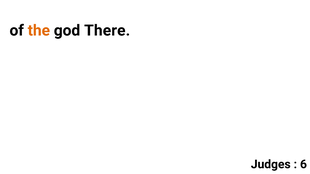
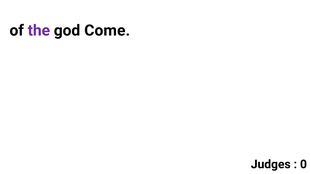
the colour: orange -> purple
There: There -> Come
6: 6 -> 0
